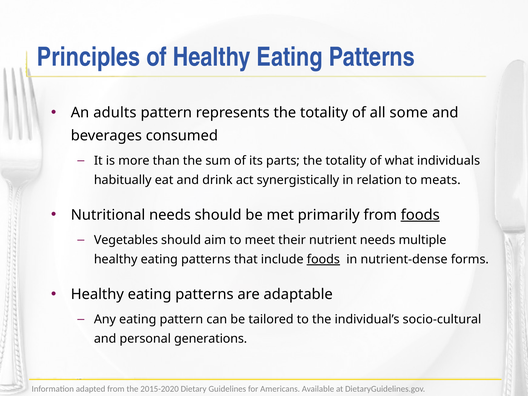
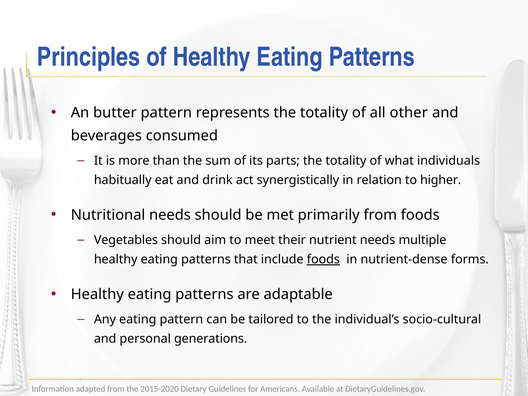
adults: adults -> butter
some: some -> other
meats: meats -> higher
foods at (420, 215) underline: present -> none
